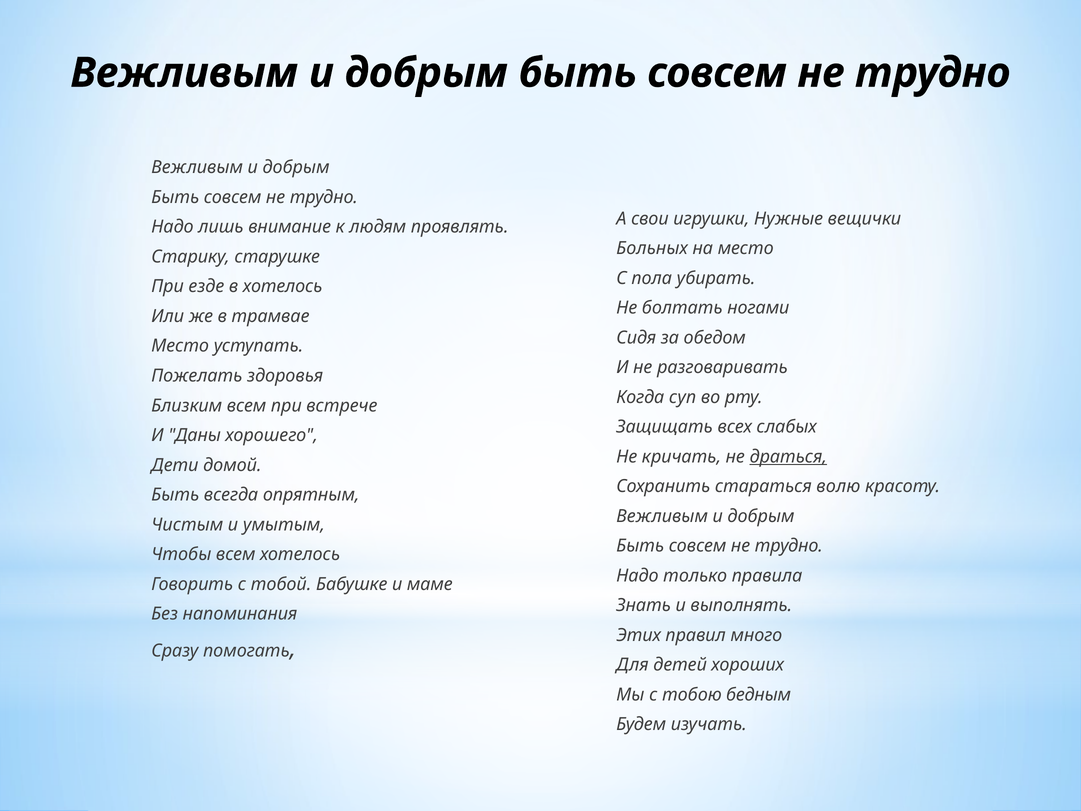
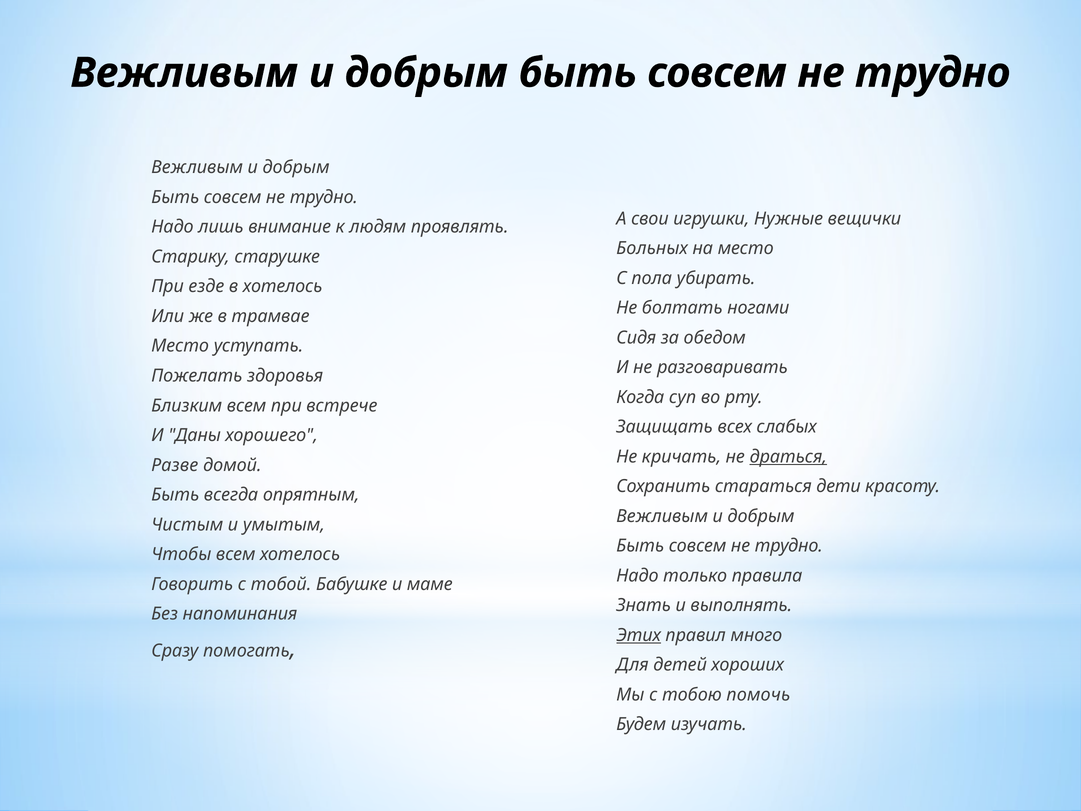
Дети: Дети -> Разве
волю: волю -> дети
Этих underline: none -> present
бедным: бедным -> помочь
